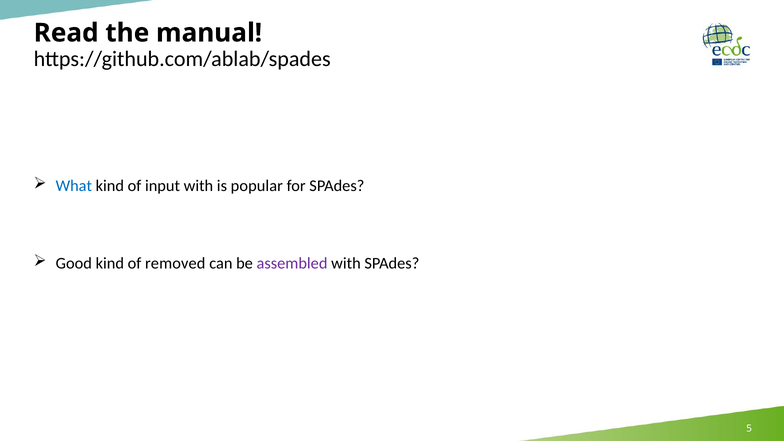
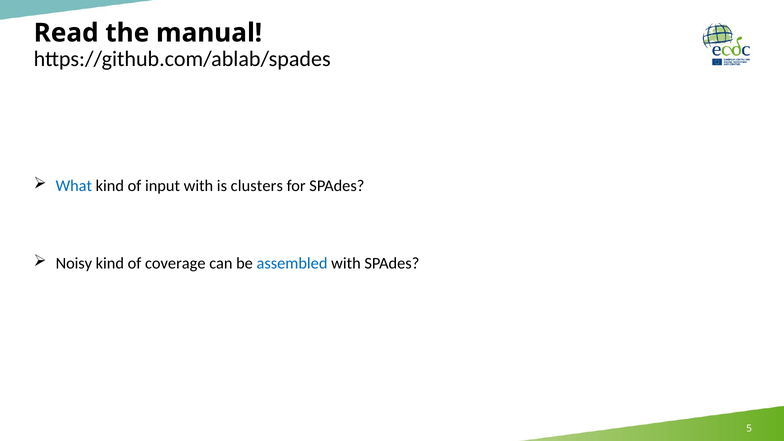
popular: popular -> clusters
Good: Good -> Noisy
removed: removed -> coverage
assembled colour: purple -> blue
